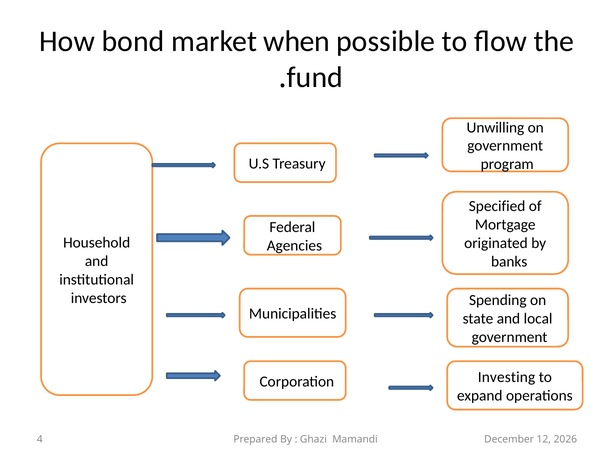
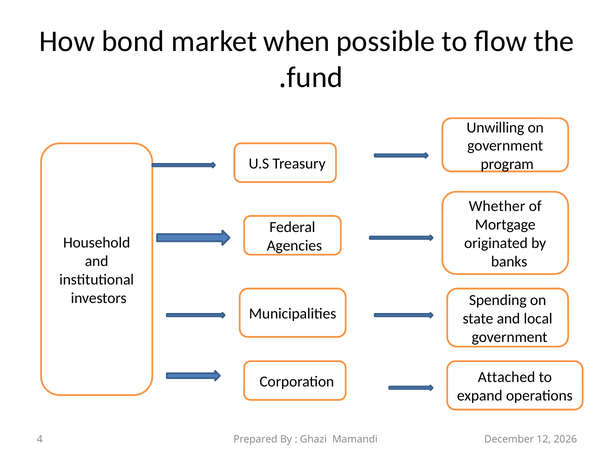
Specified: Specified -> Whether
Investing: Investing -> Attached
